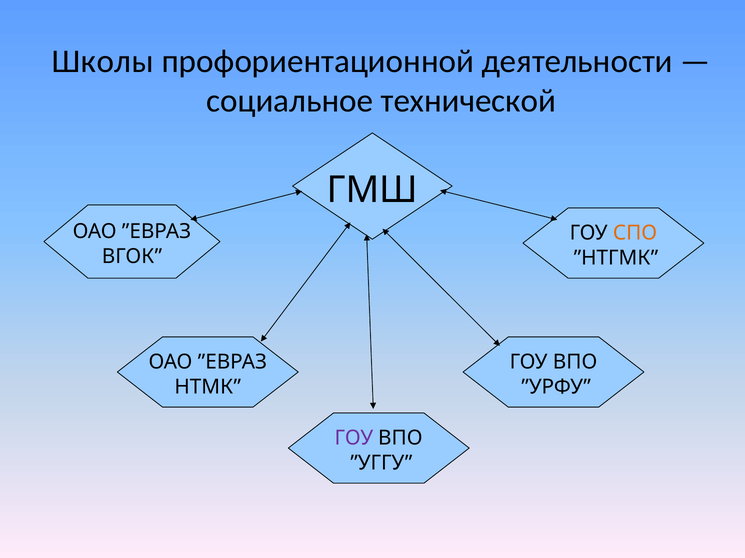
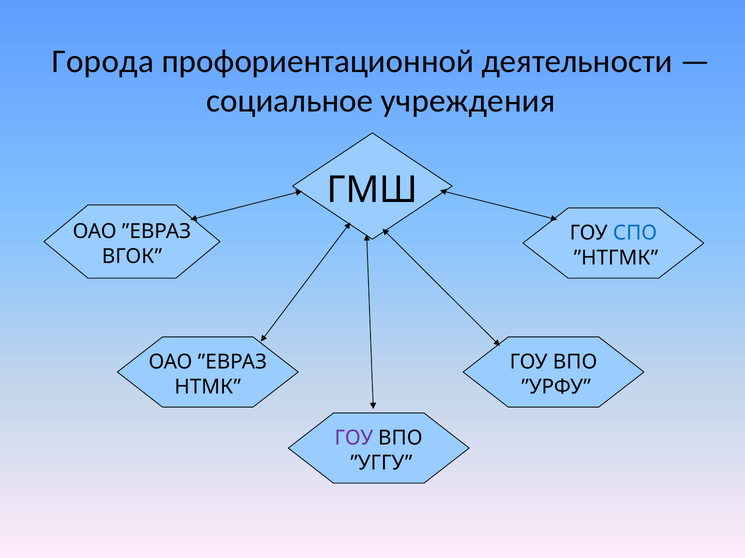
Школы: Школы -> Города
технической: технической -> учреждения
СПО colour: orange -> blue
